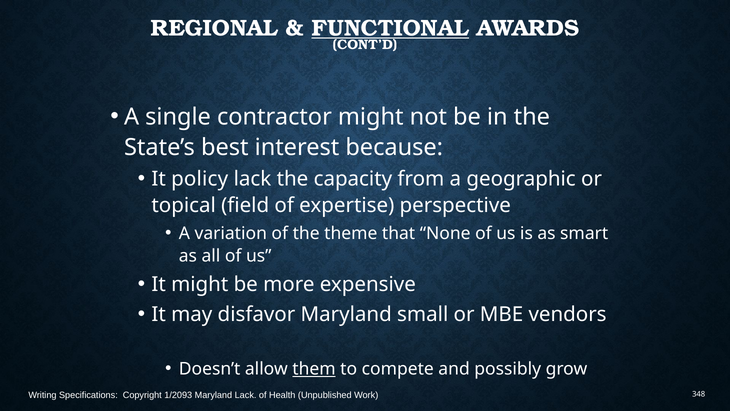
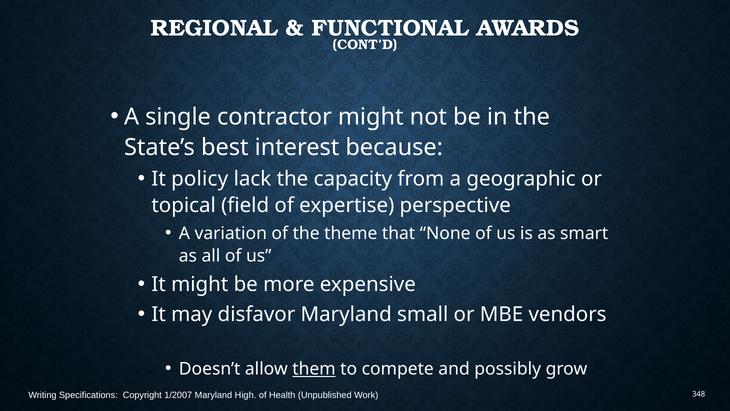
FUNCTIONAL underline: present -> none
1/2093: 1/2093 -> 1/2007
Maryland Lack: Lack -> High
